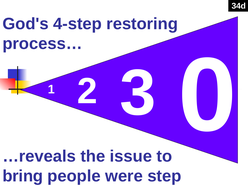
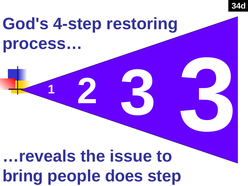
3 0: 0 -> 3
were: were -> does
